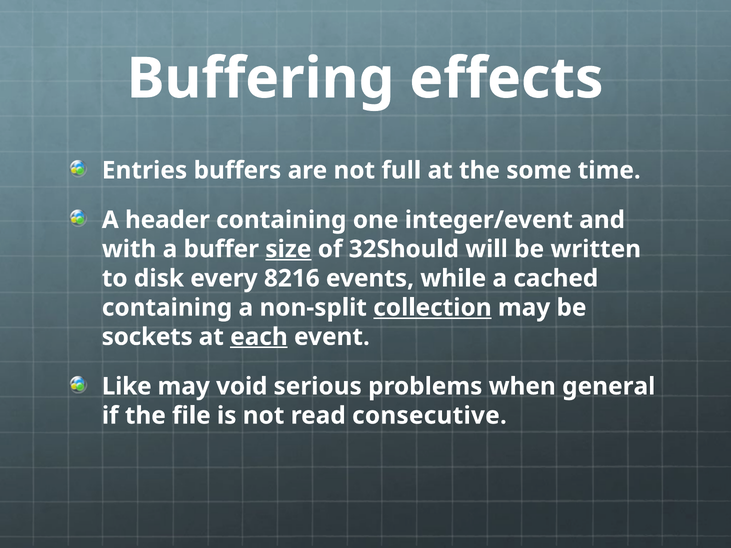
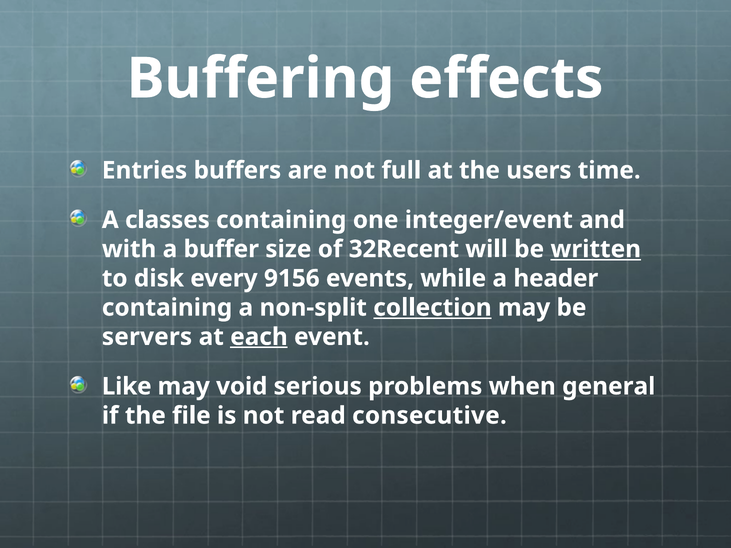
some: some -> users
header: header -> classes
size underline: present -> none
32Should: 32Should -> 32Recent
written underline: none -> present
8216: 8216 -> 9156
cached: cached -> header
sockets: sockets -> servers
